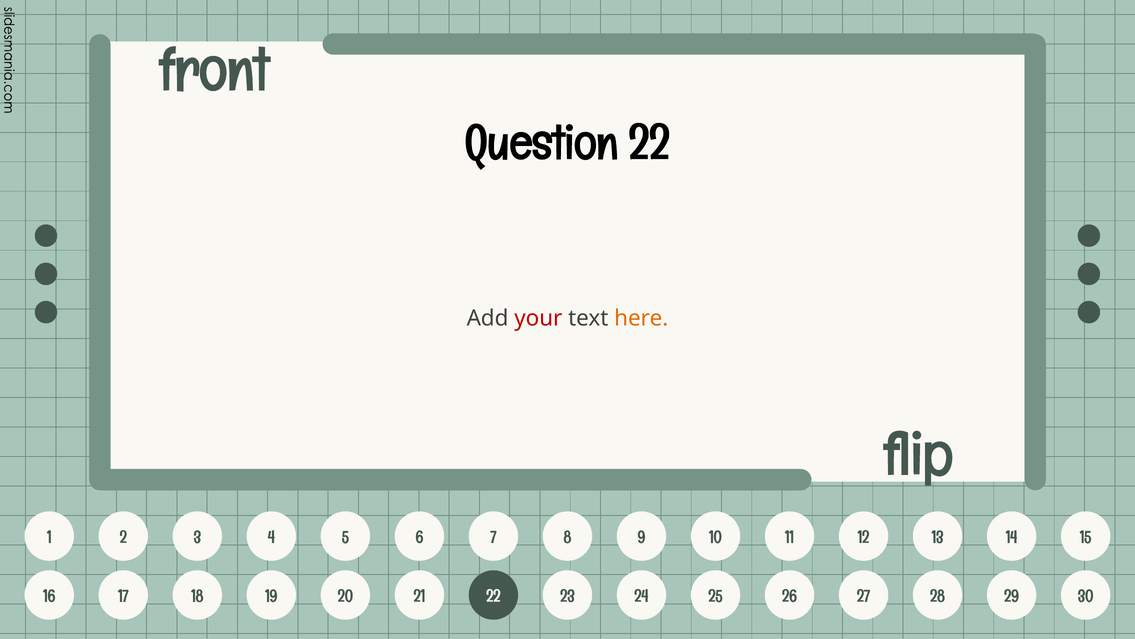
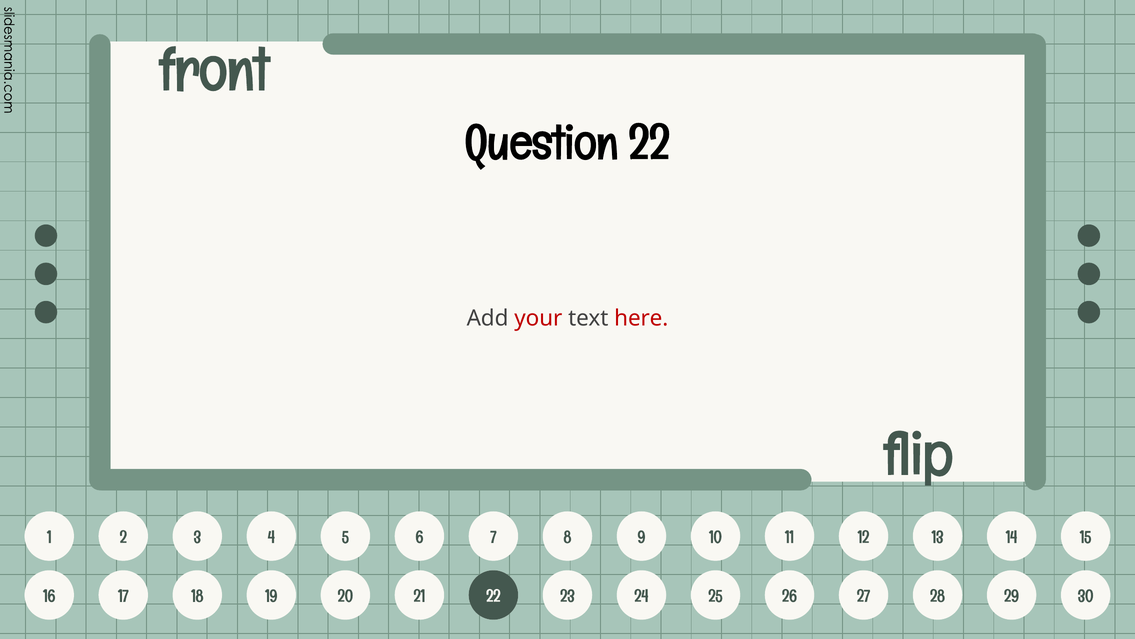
here colour: orange -> red
